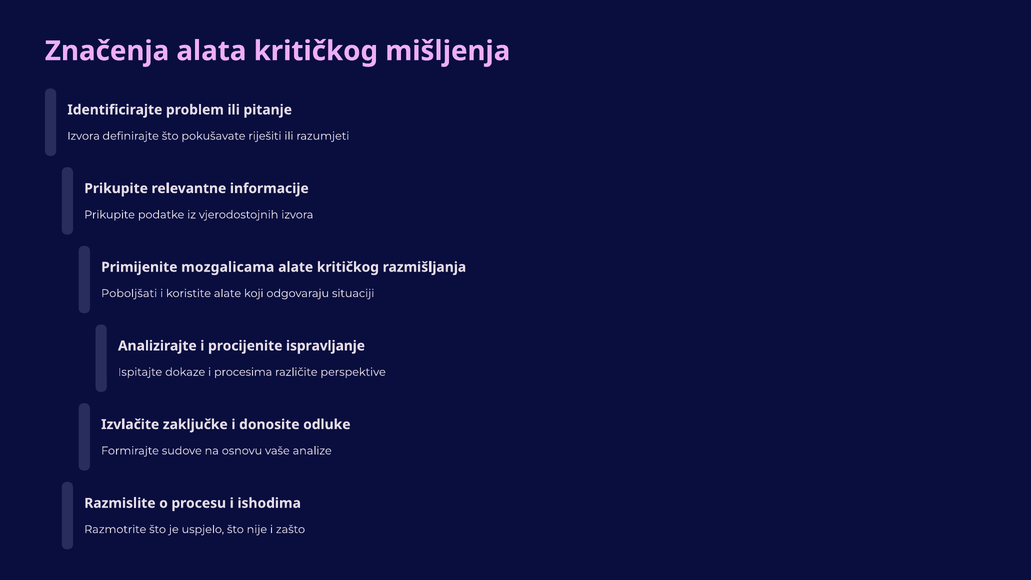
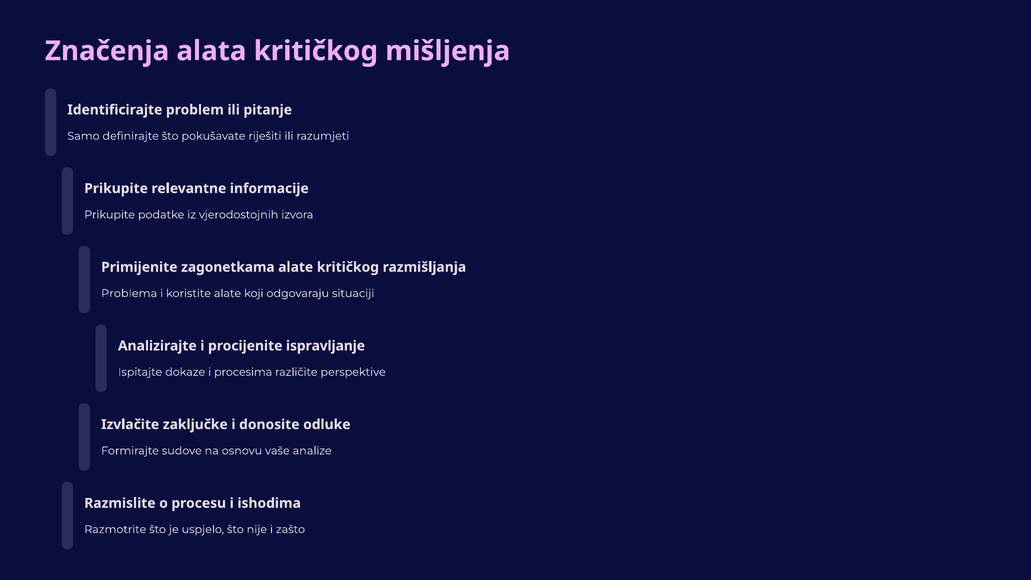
Izvora at (84, 136): Izvora -> Samo
mozgalicama: mozgalicama -> zagonetkama
Poboljšati: Poboljšati -> Problema
